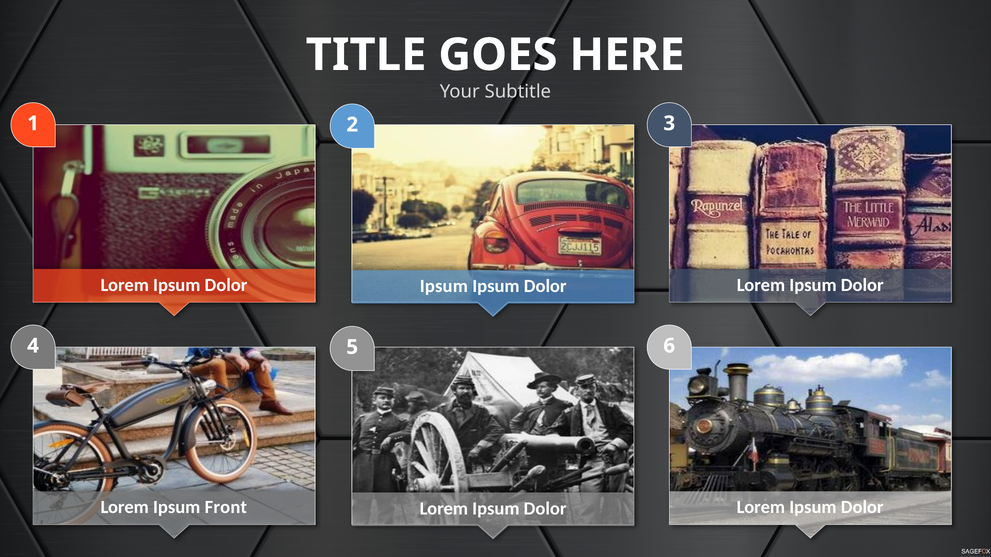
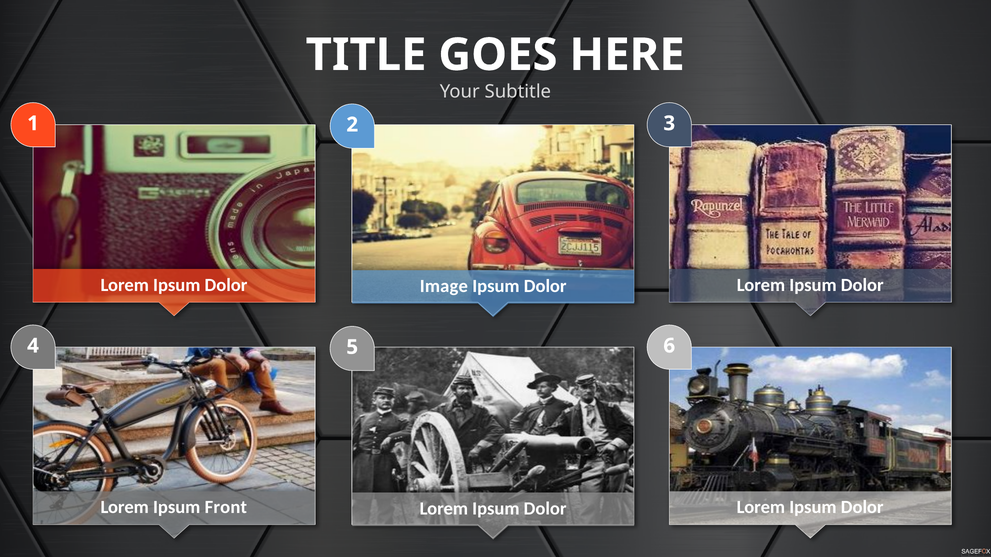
Ipsum at (444, 286): Ipsum -> Image
